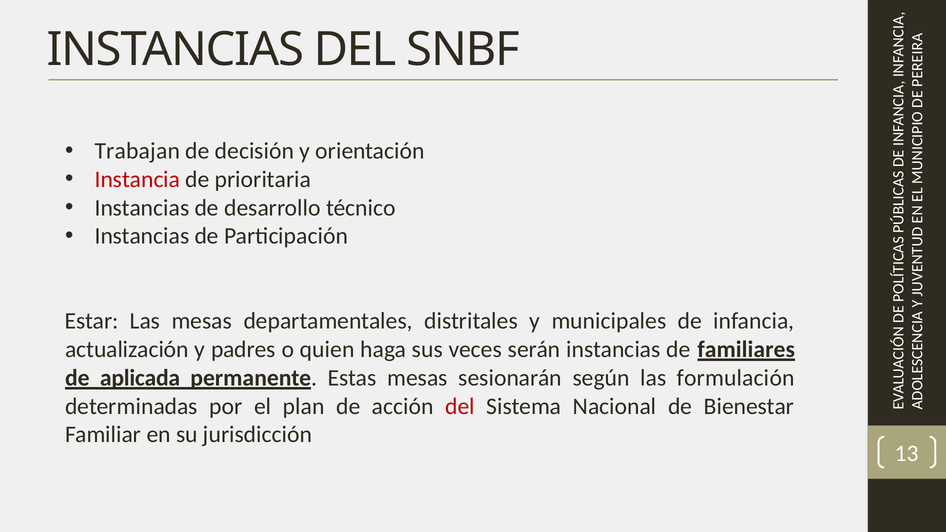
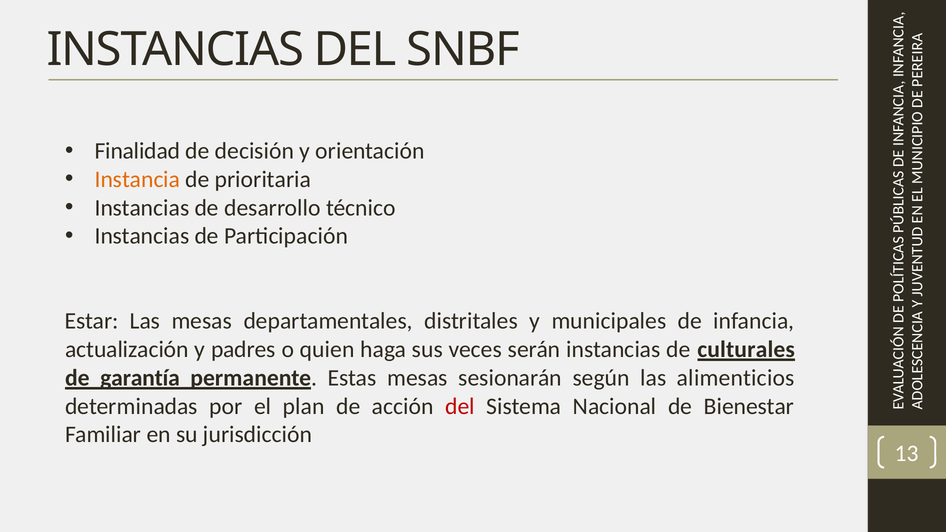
Trabajan: Trabajan -> Finalidad
Instancia colour: red -> orange
familiares: familiares -> culturales
aplicada: aplicada -> garantía
formulación: formulación -> alimenticios
